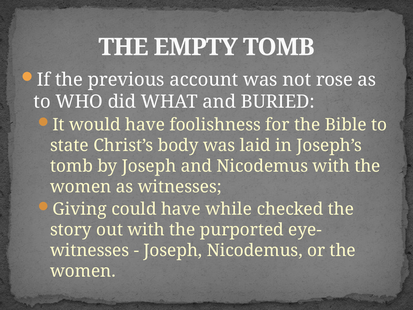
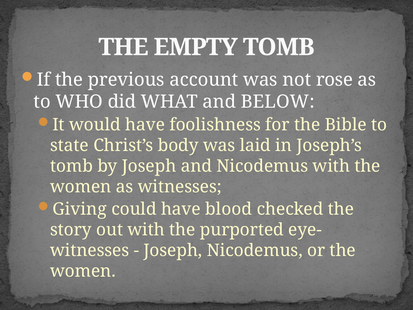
BURIED: BURIED -> BELOW
while: while -> blood
